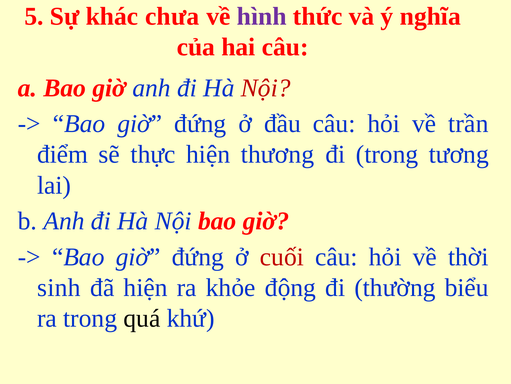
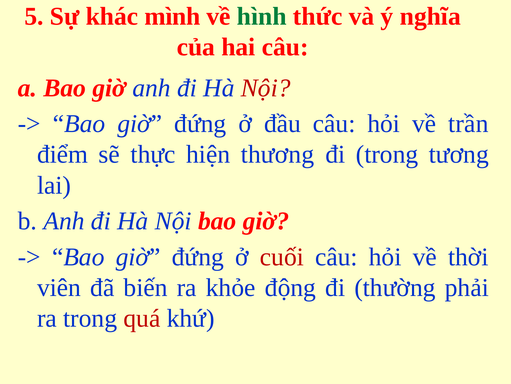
chưa: chưa -> mình
hình colour: purple -> green
sinh: sinh -> viên
đã hiện: hiện -> biến
biểu: biểu -> phải
quá colour: black -> red
